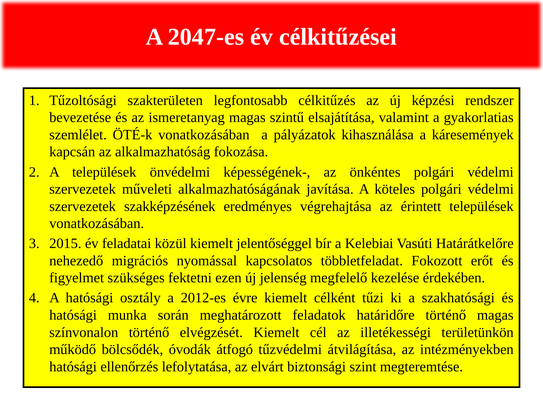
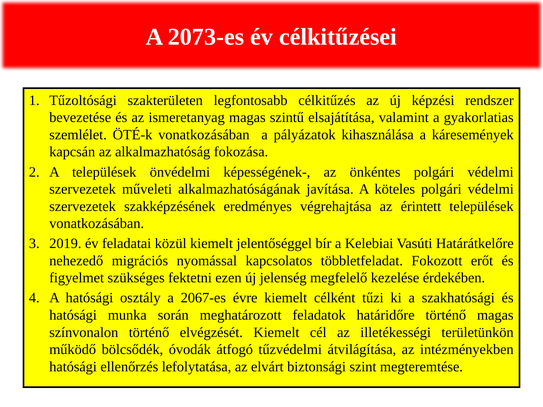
2047-es: 2047-es -> 2073-es
2015: 2015 -> 2019
2012-es: 2012-es -> 2067-es
